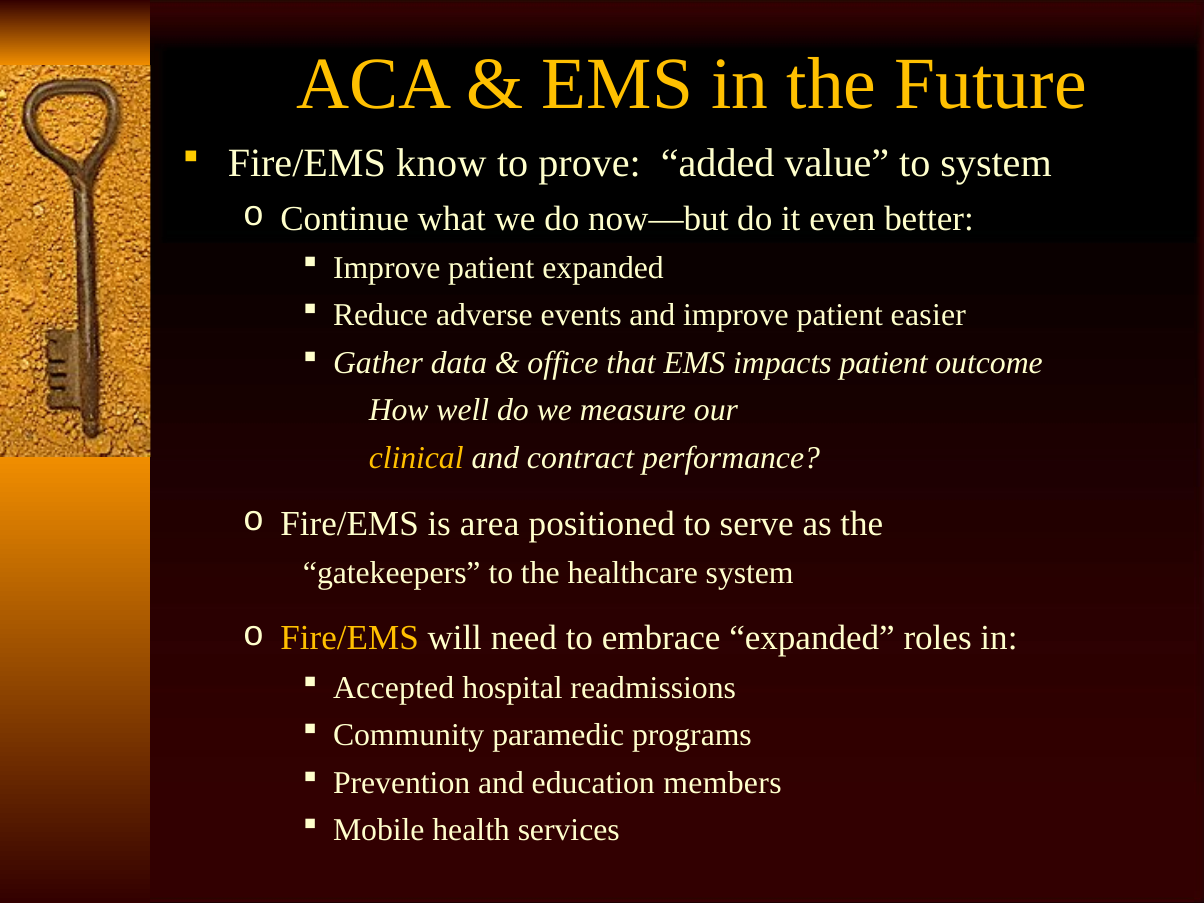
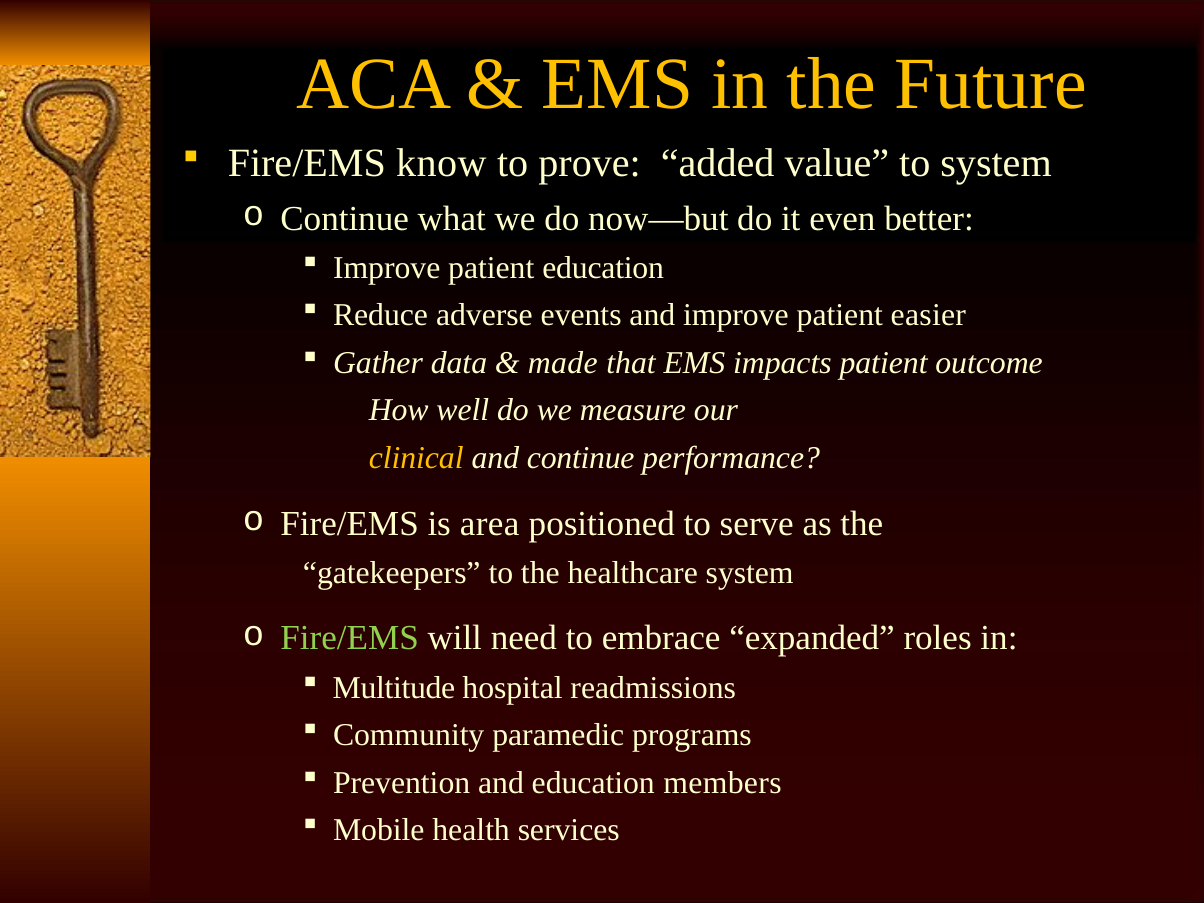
patient expanded: expanded -> education
office: office -> made
and contract: contract -> continue
Fire/EMS at (350, 638) colour: yellow -> light green
Accepted: Accepted -> Multitude
